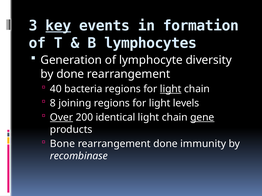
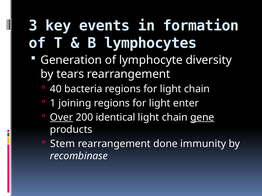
key underline: present -> none
by done: done -> tears
light at (171, 89) underline: present -> none
8: 8 -> 1
levels: levels -> enter
Bone: Bone -> Stem
